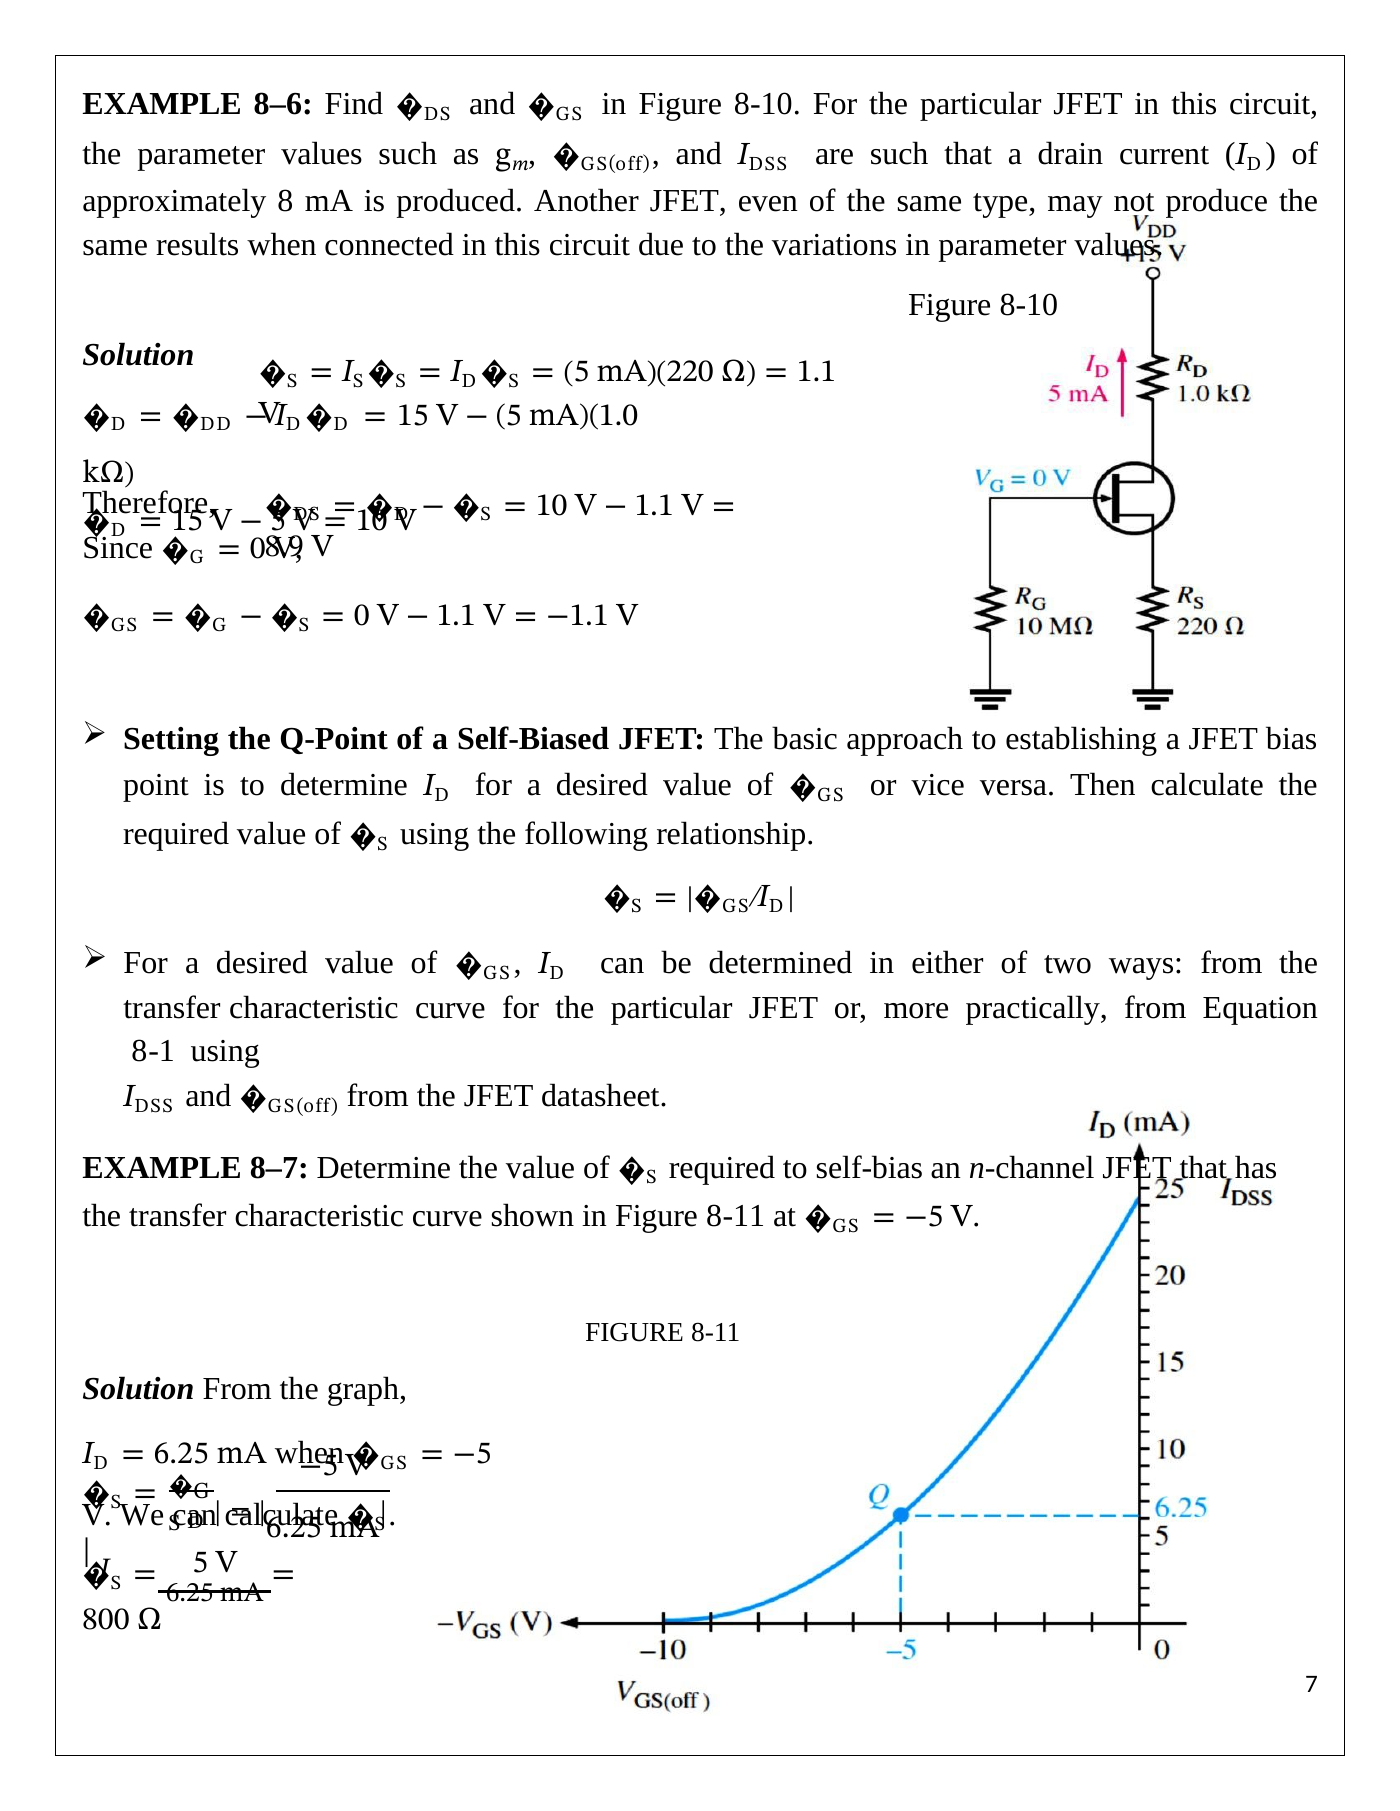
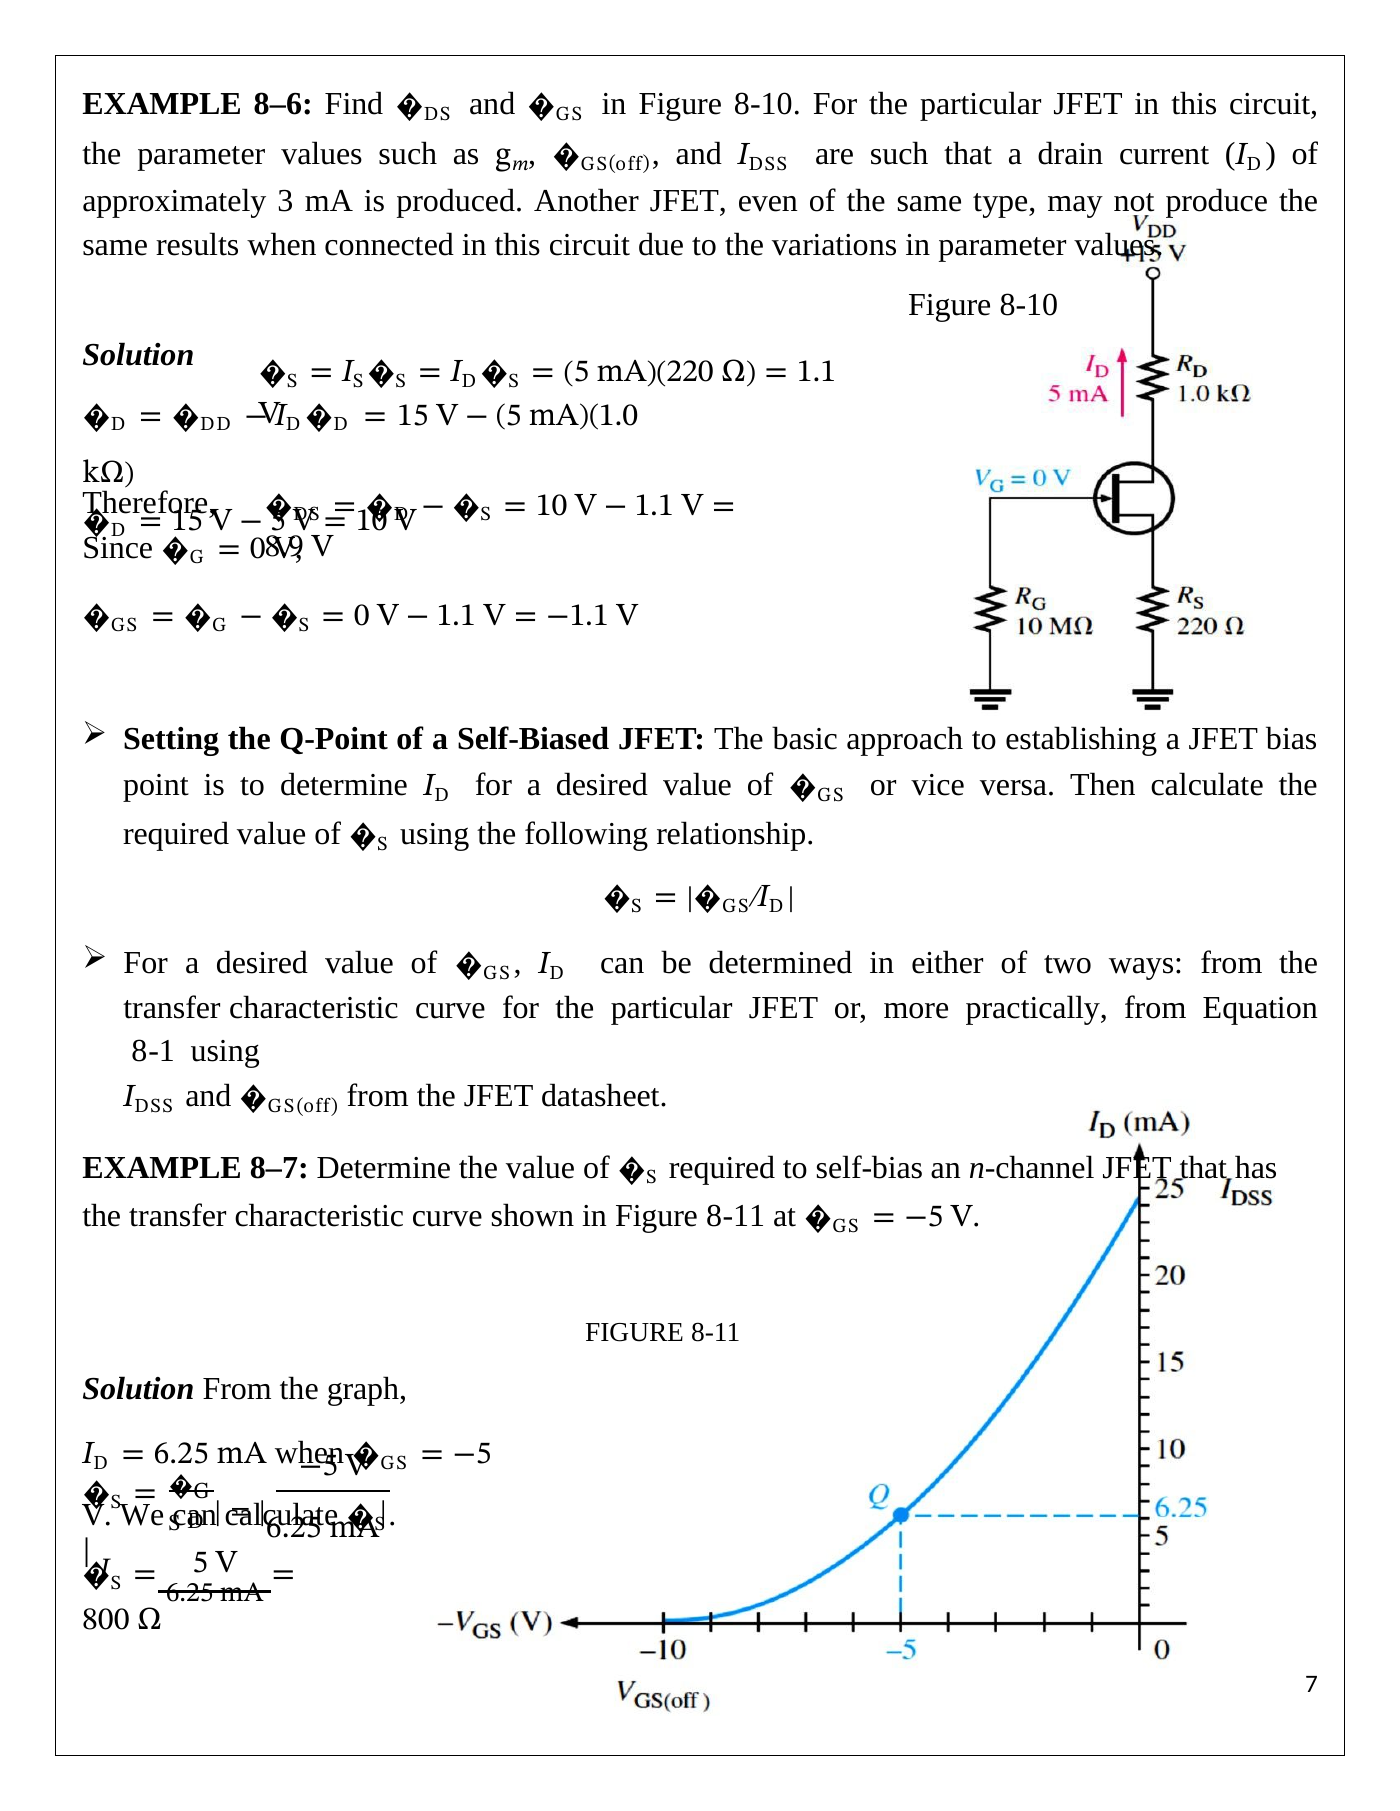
8: 8 -> 3
